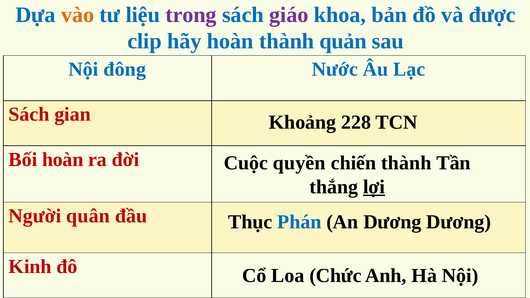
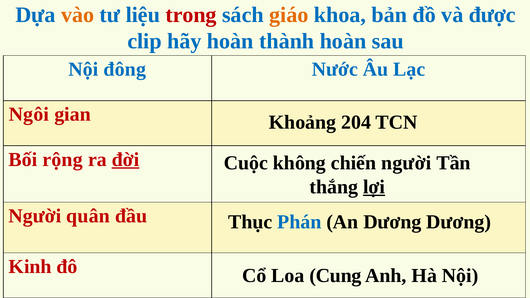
trong colour: purple -> red
giáo colour: purple -> orange
thành quản: quản -> hoàn
Sách at (29, 114): Sách -> Ngôi
228: 228 -> 204
Bối hoàn: hoàn -> rộng
đời underline: none -> present
quyền: quyền -> không
chiến thành: thành -> người
Chức: Chức -> Cung
